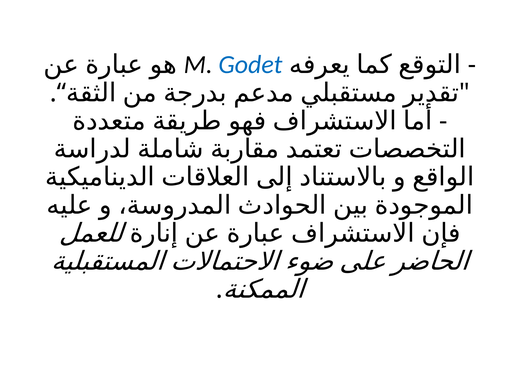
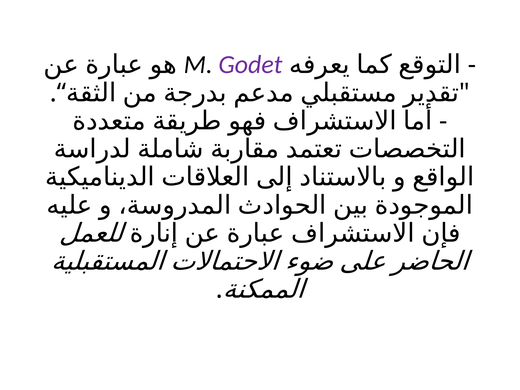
Godet colour: blue -> purple
